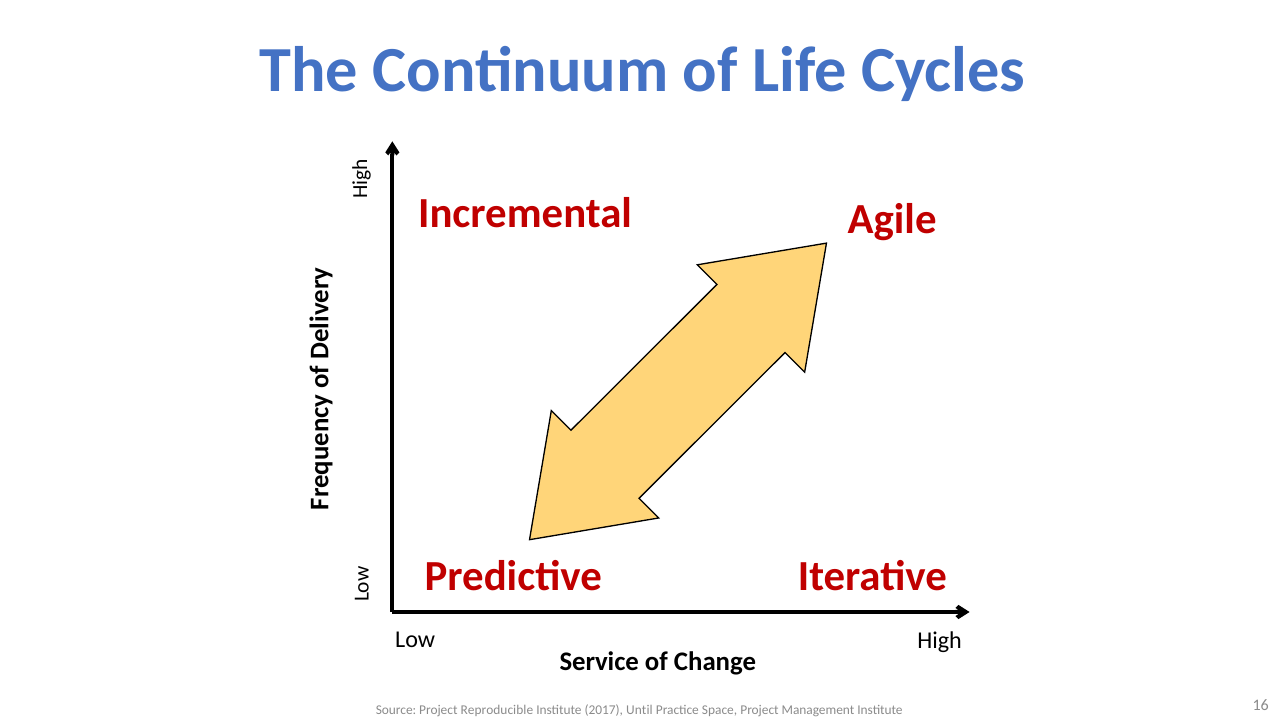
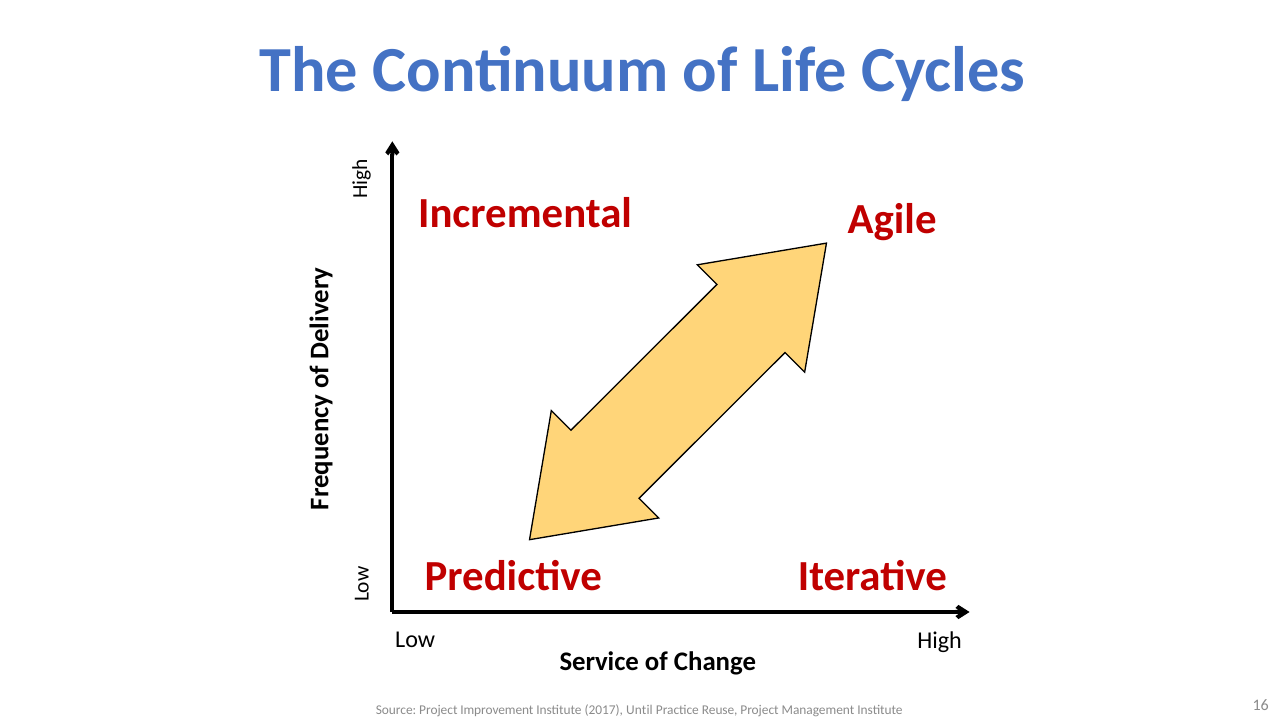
Reproducible: Reproducible -> Improvement
Space: Space -> Reuse
